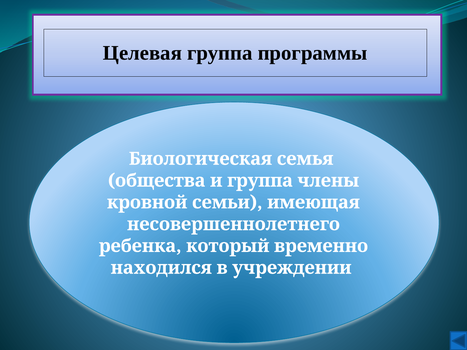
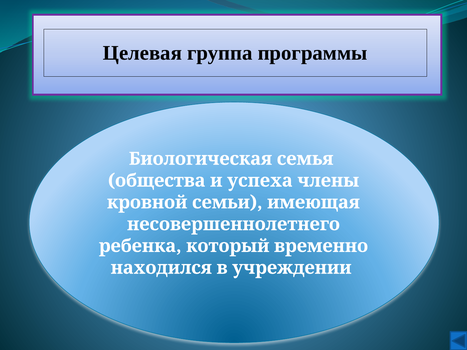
и группа: группа -> успеха
